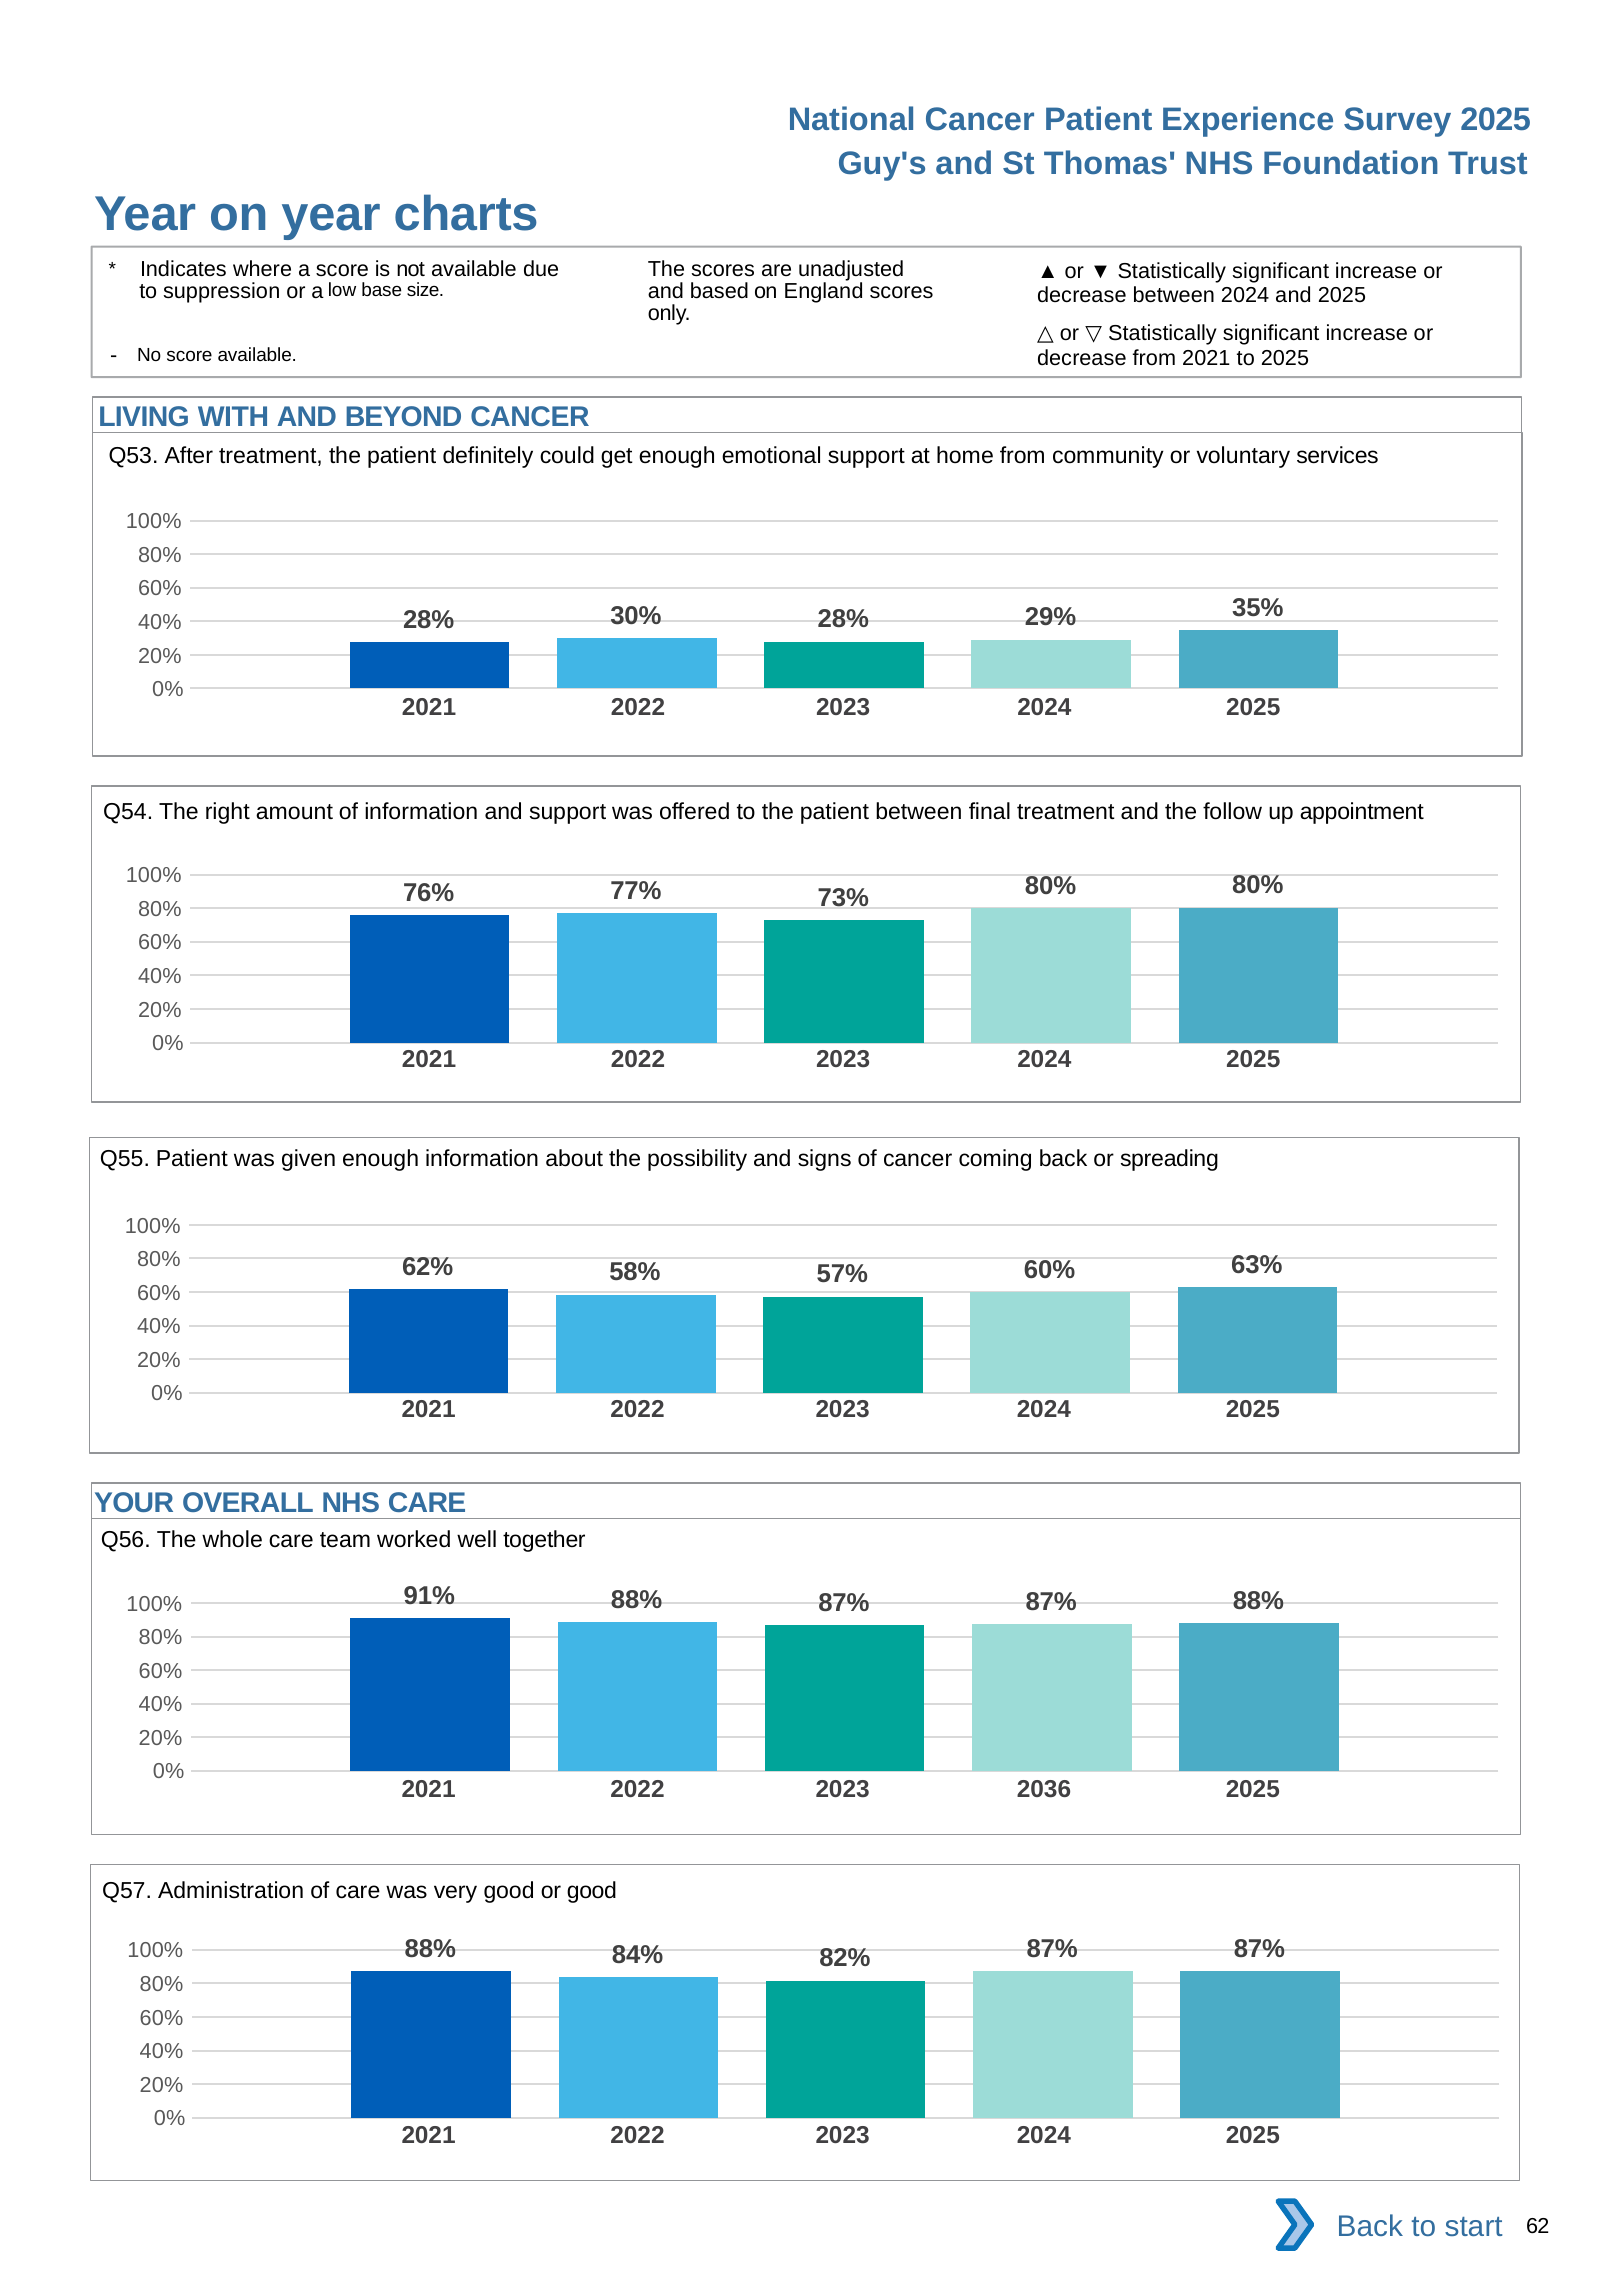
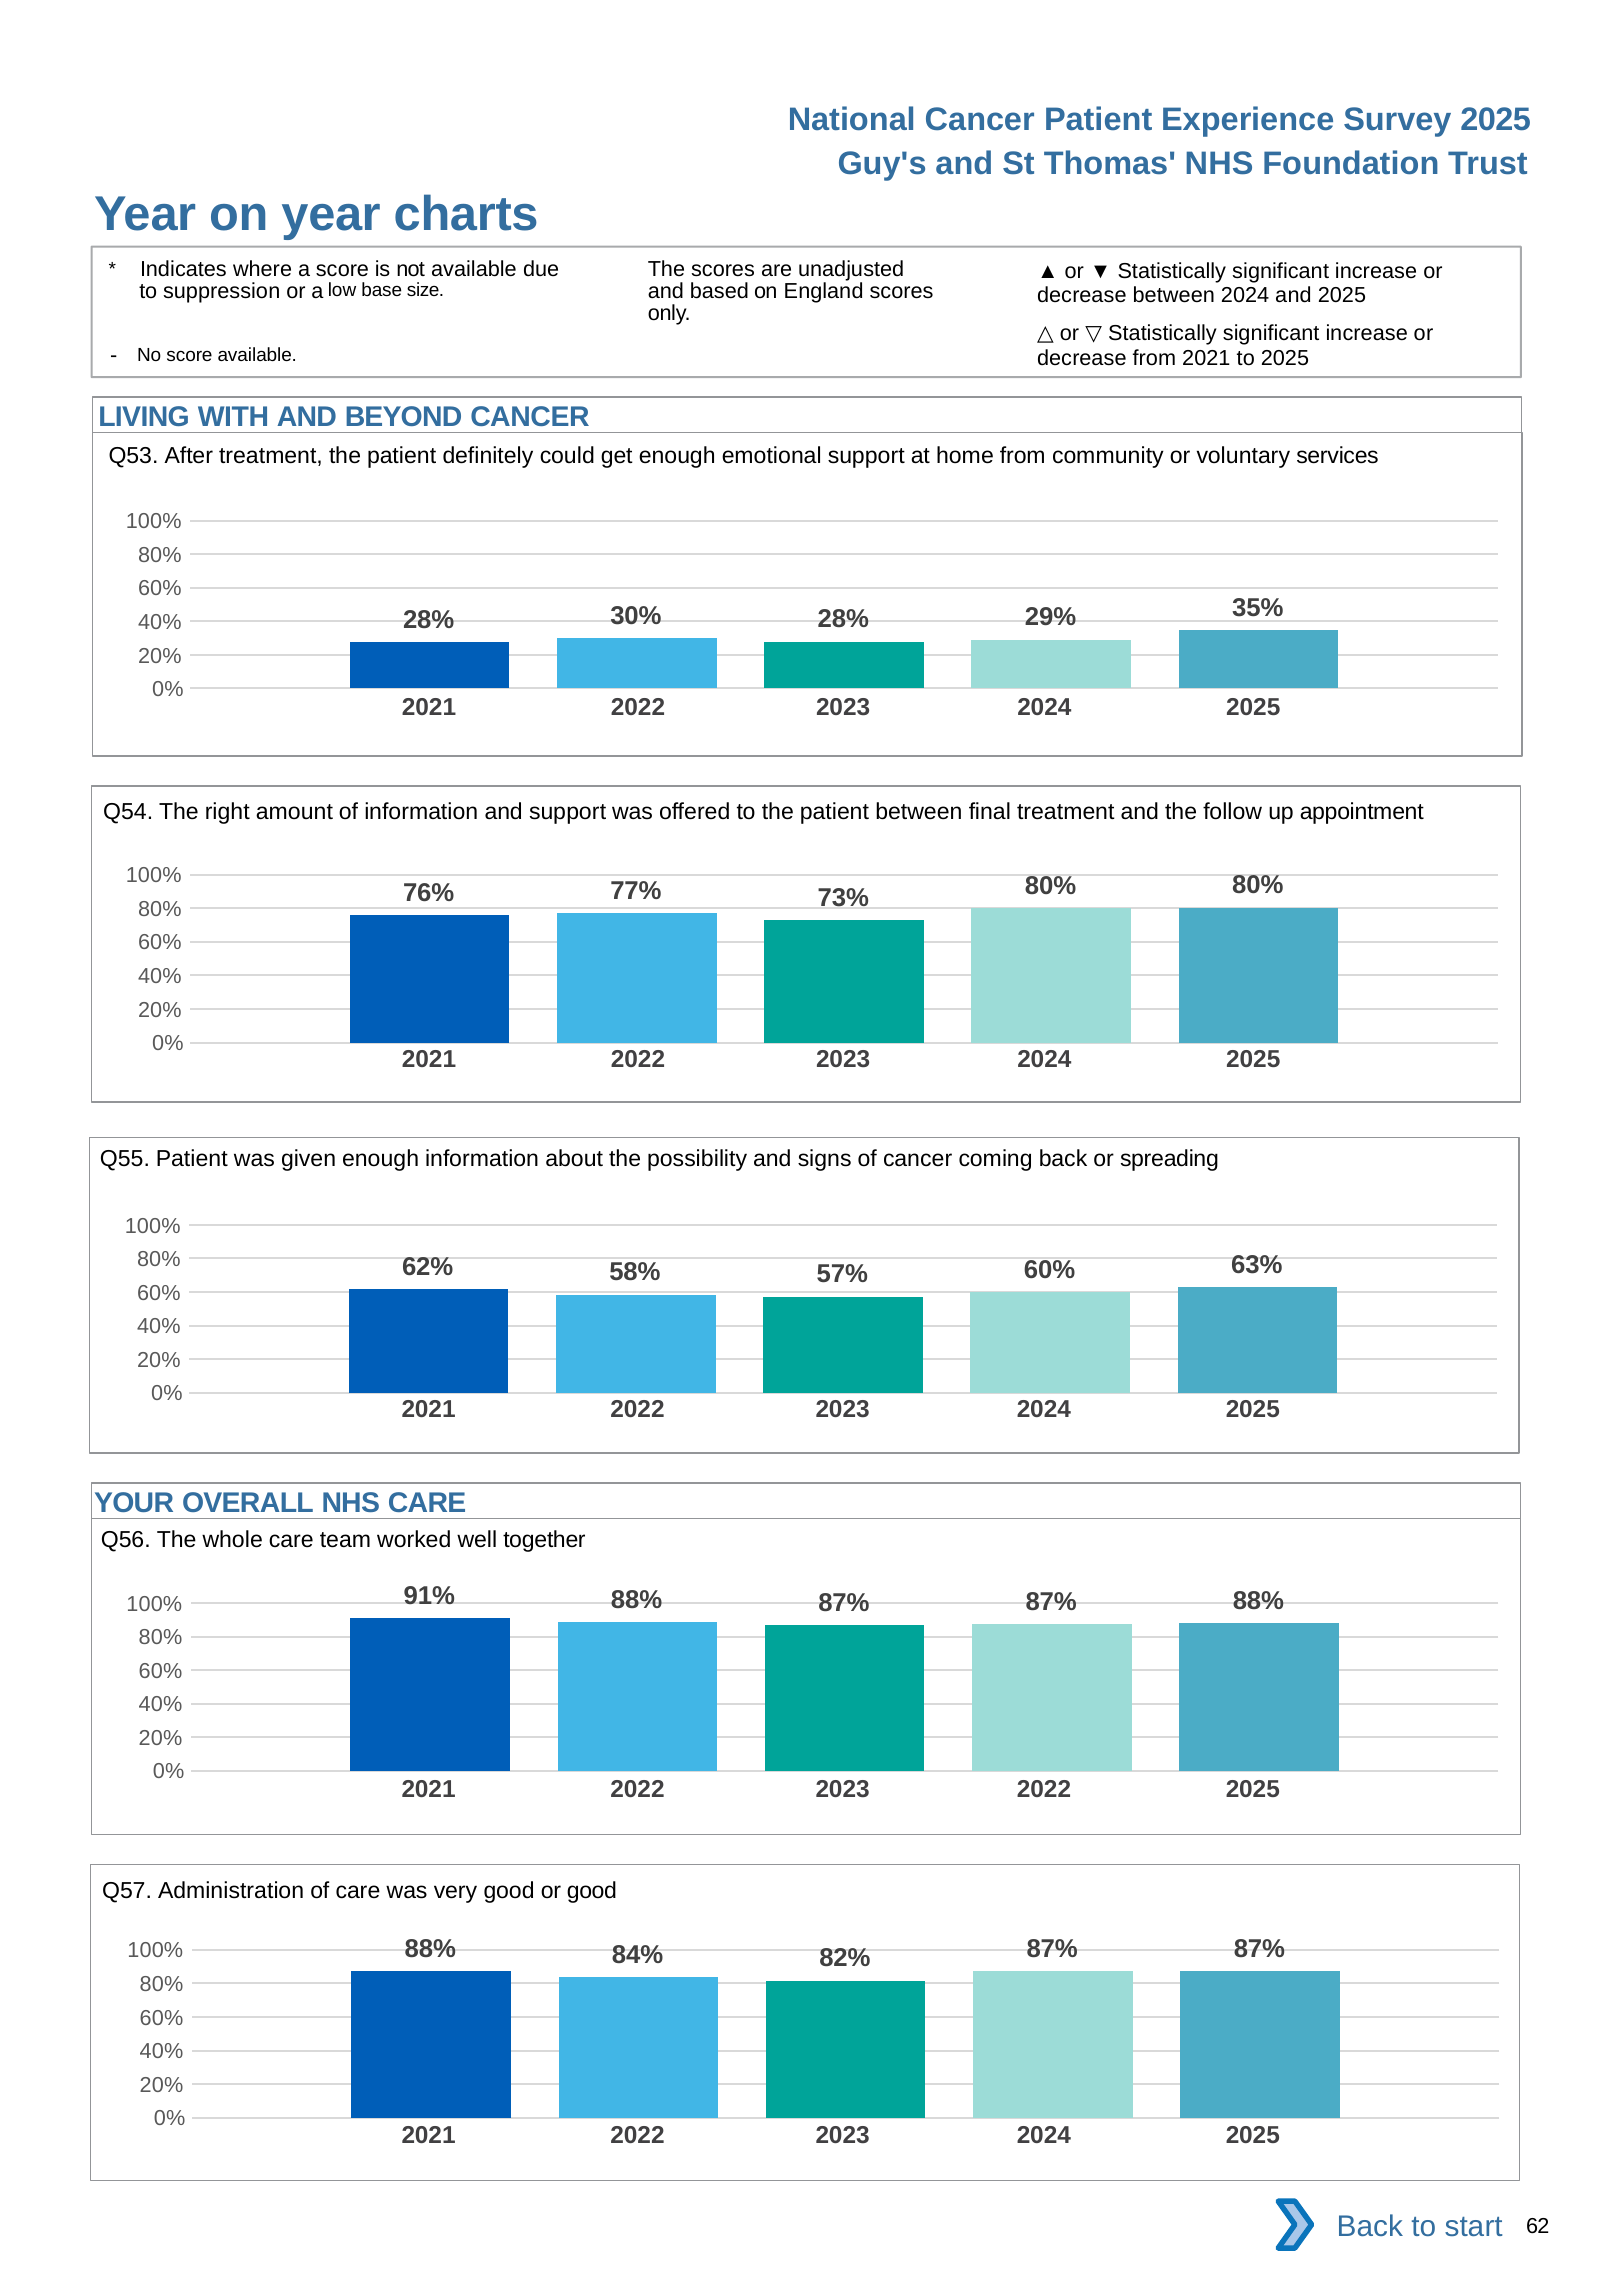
2023 2036: 2036 -> 2022
